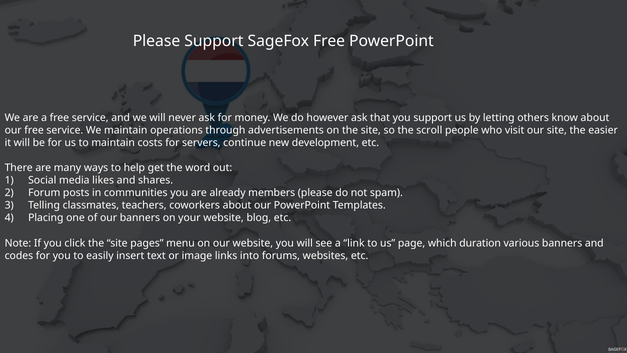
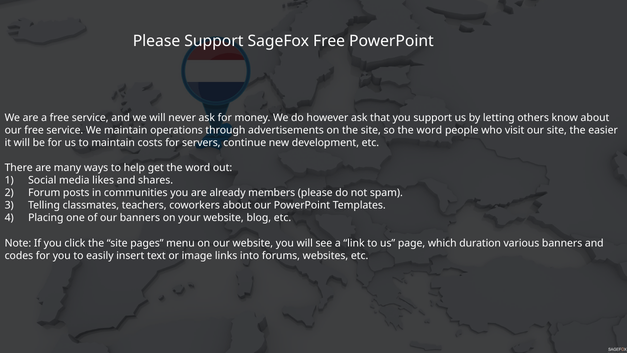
so the scroll: scroll -> word
